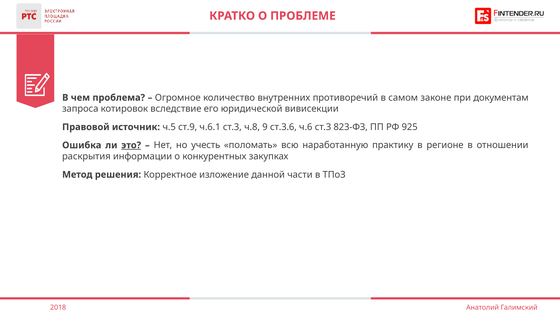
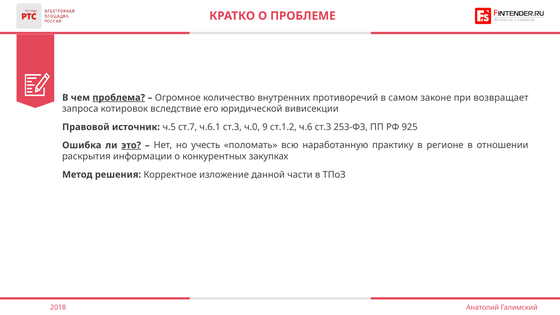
проблема underline: none -> present
документам: документам -> возвращает
ст.9: ст.9 -> ст.7
ч.8: ч.8 -> ч.0
ст.3.6: ст.3.6 -> ст.1.2
823-ФЗ: 823-ФЗ -> 253-ФЗ
